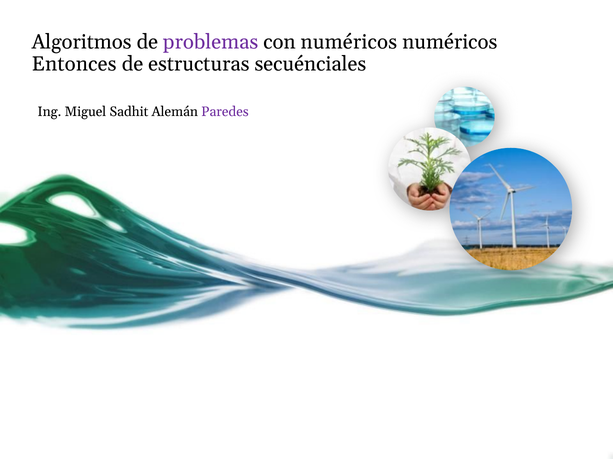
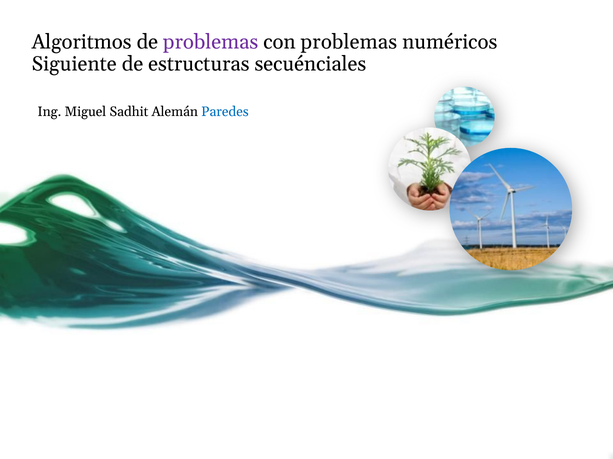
con numéricos: numéricos -> problemas
Entonces: Entonces -> Siguiente
Paredes colour: purple -> blue
